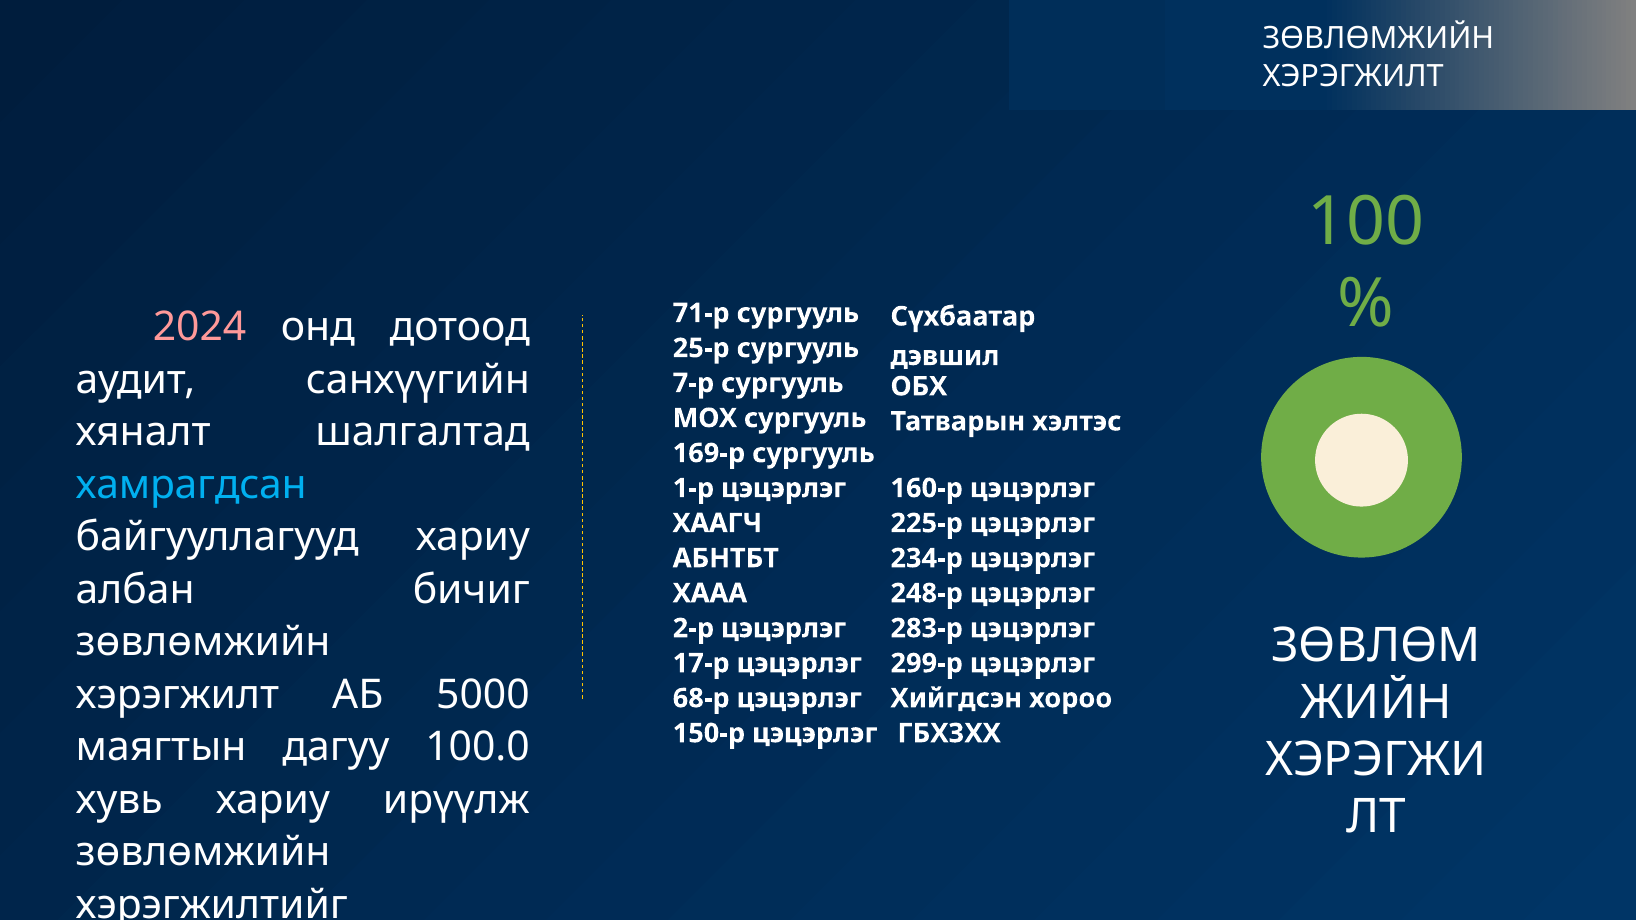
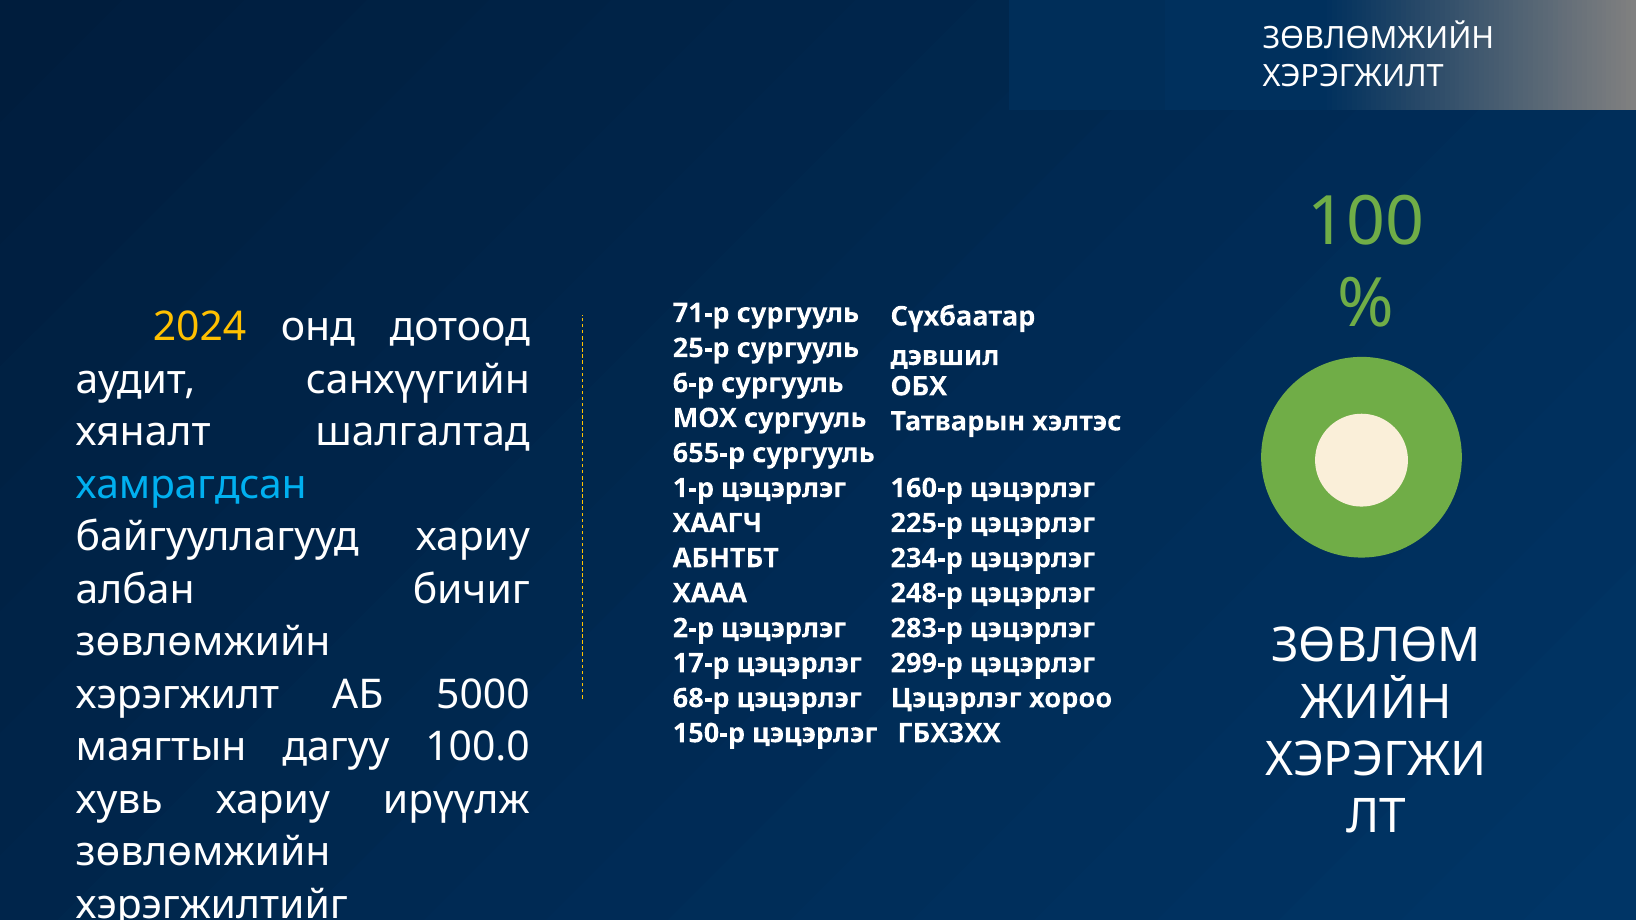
2024 colour: pink -> yellow
7-р: 7-р -> 6-р
169-р: 169-р -> 655-р
Хийгдсэн at (956, 699): Хийгдсэн -> Цэцэрлэг
